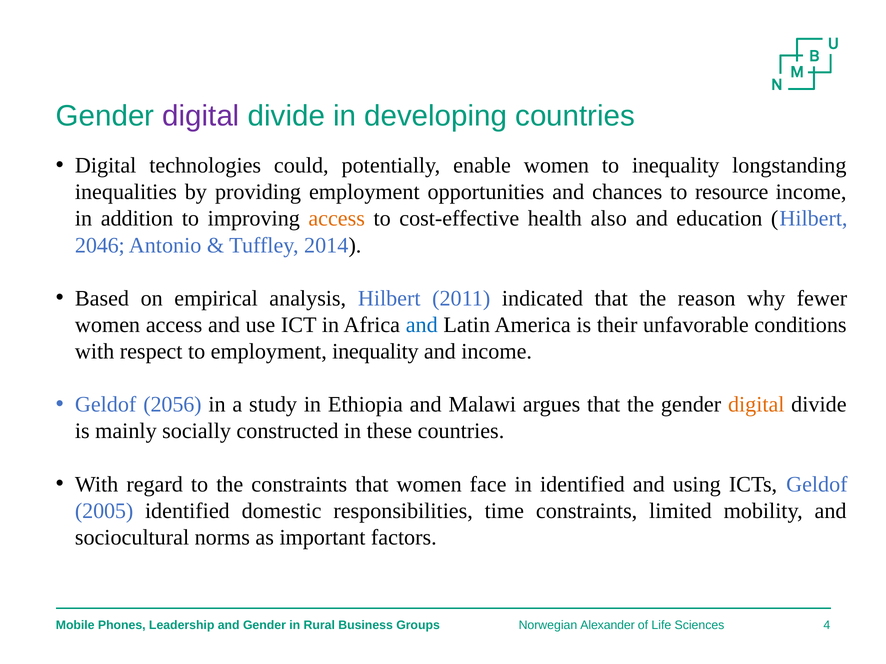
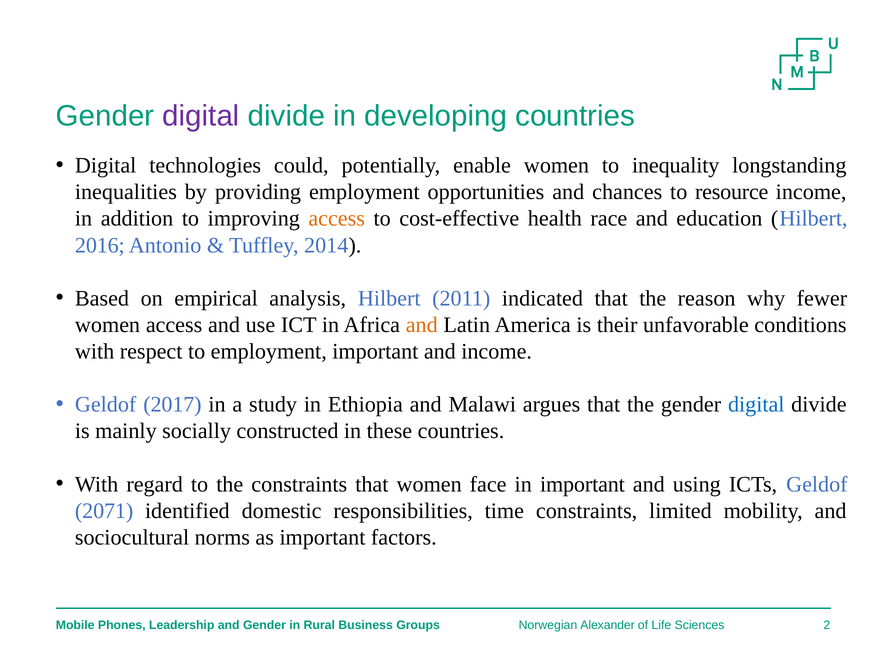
also: also -> race
2046: 2046 -> 2016
and at (422, 325) colour: blue -> orange
employment inequality: inequality -> important
2056: 2056 -> 2017
digital at (756, 405) colour: orange -> blue
in identified: identified -> important
2005: 2005 -> 2071
4: 4 -> 2
